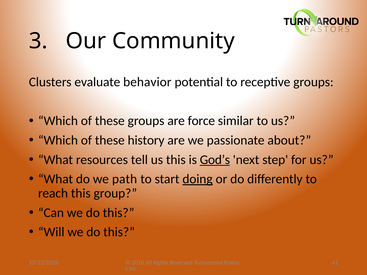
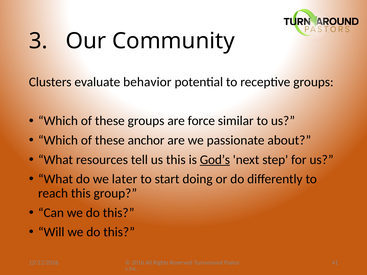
history: history -> anchor
path: path -> later
doing underline: present -> none
